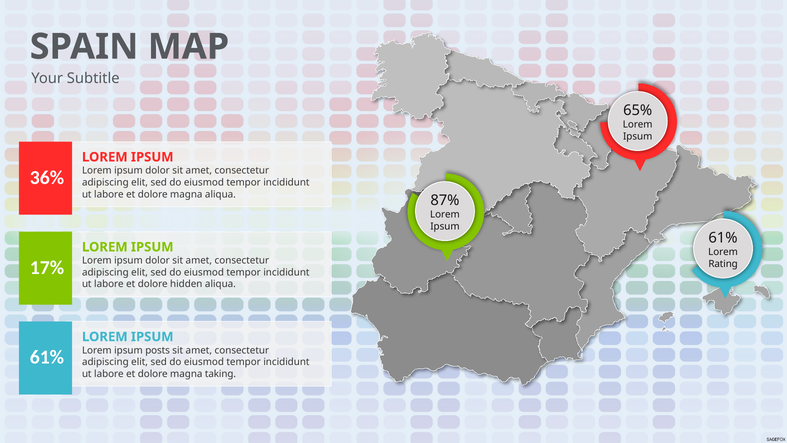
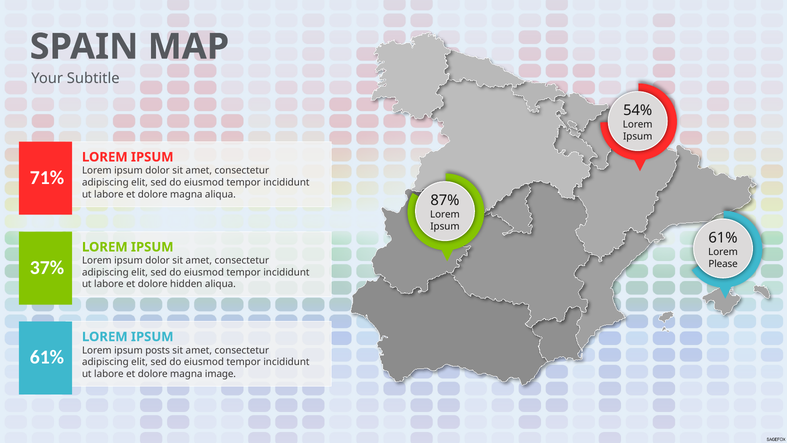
65%: 65% -> 54%
36%: 36% -> 71%
17%: 17% -> 37%
Rating: Rating -> Please
taking: taking -> image
